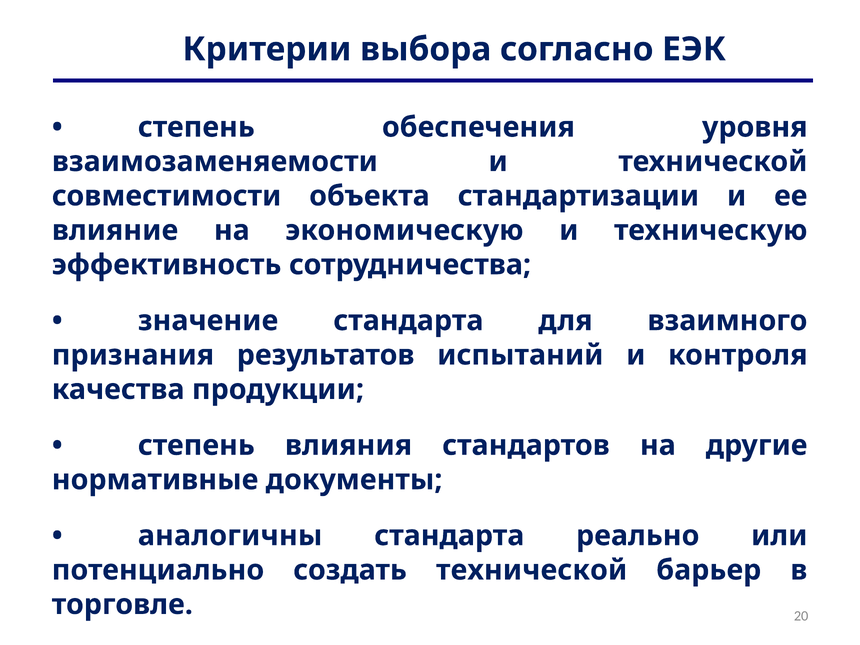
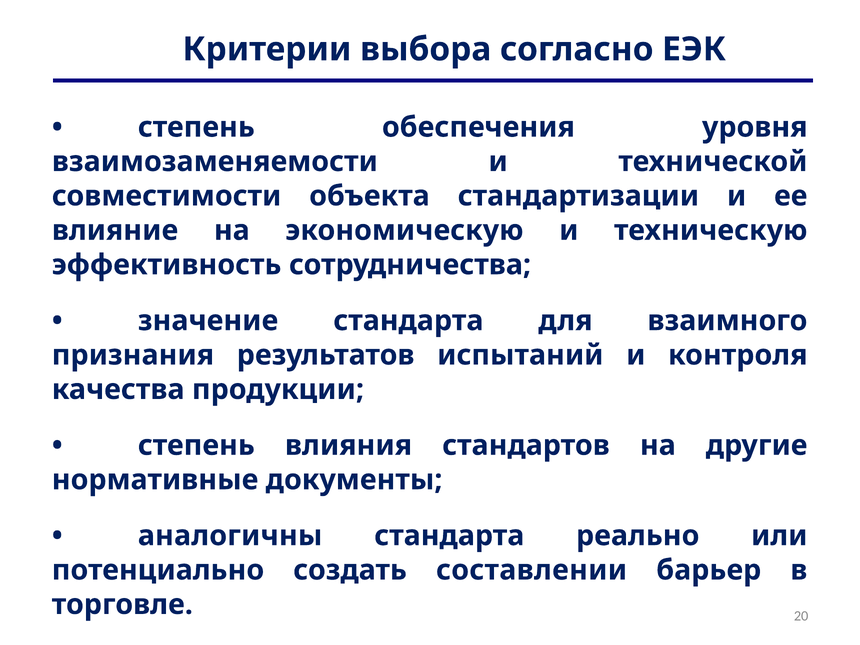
создать технической: технической -> составлении
